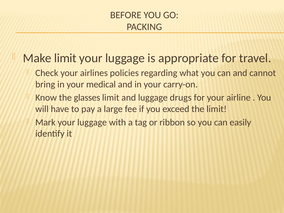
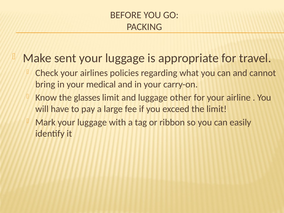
Make limit: limit -> sent
drugs: drugs -> other
